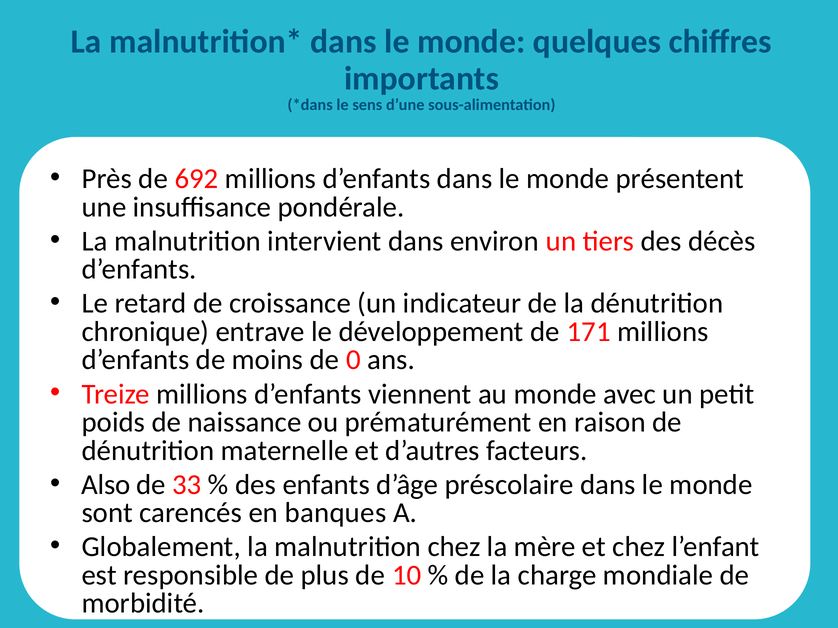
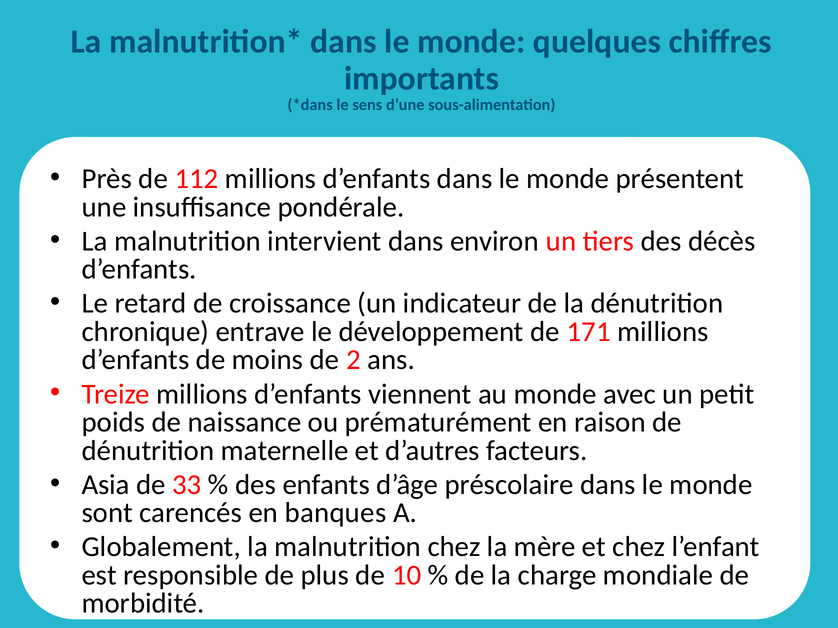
692: 692 -> 112
0: 0 -> 2
Also: Also -> Asia
